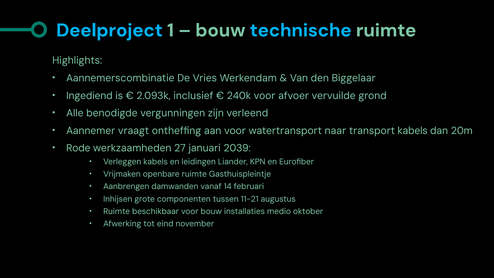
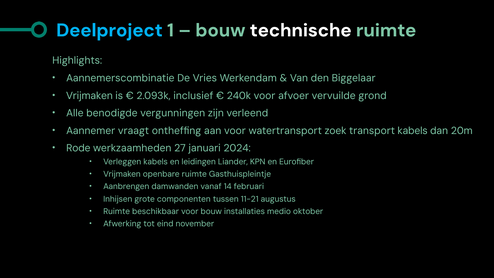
technische colour: light blue -> white
Ingediend at (89, 96): Ingediend -> Vrijmaken
naar: naar -> zoek
2039: 2039 -> 2024
